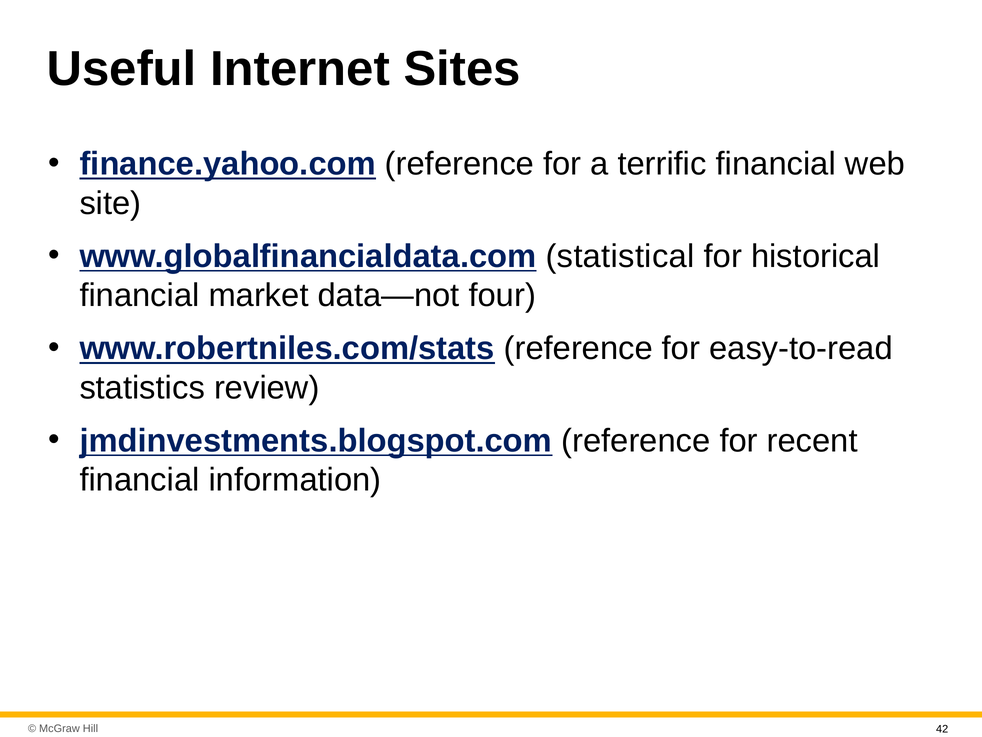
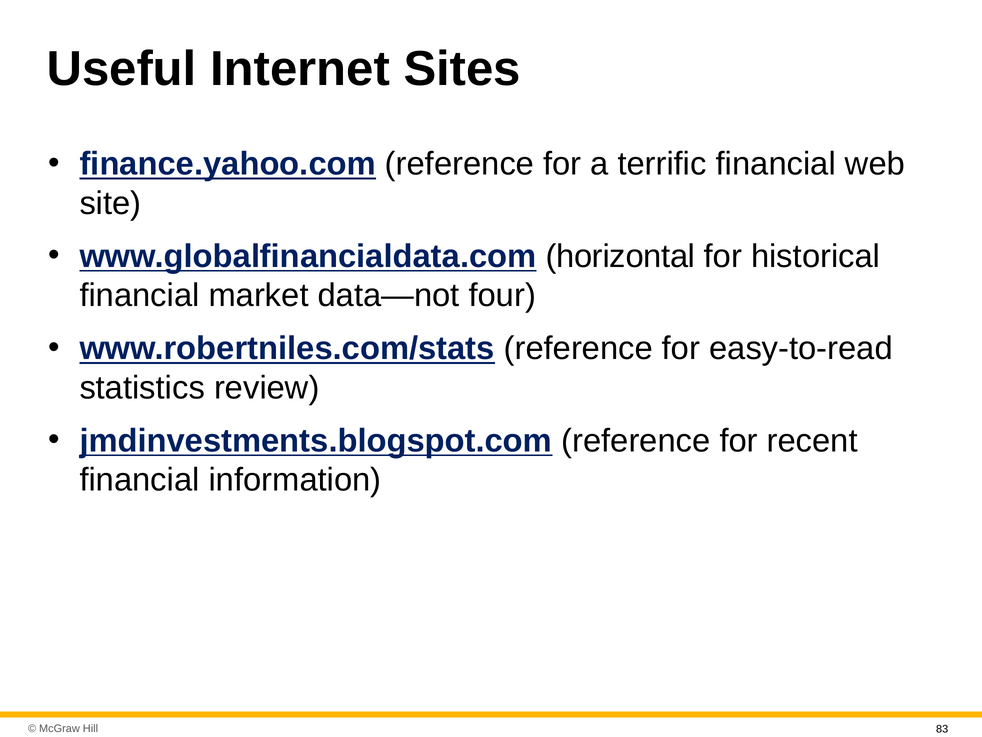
statistical: statistical -> horizontal
42: 42 -> 83
